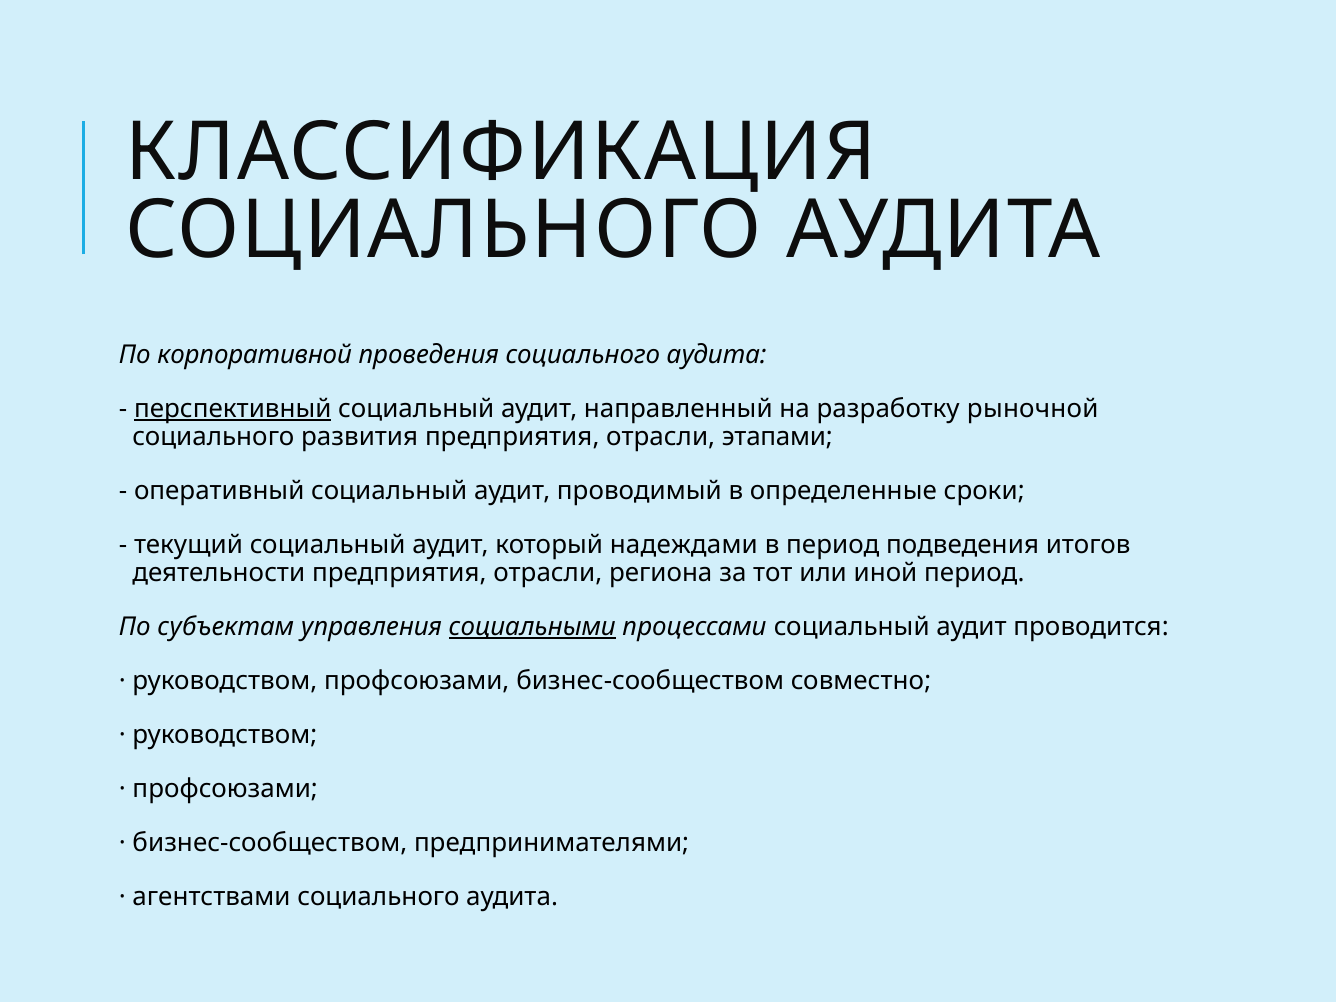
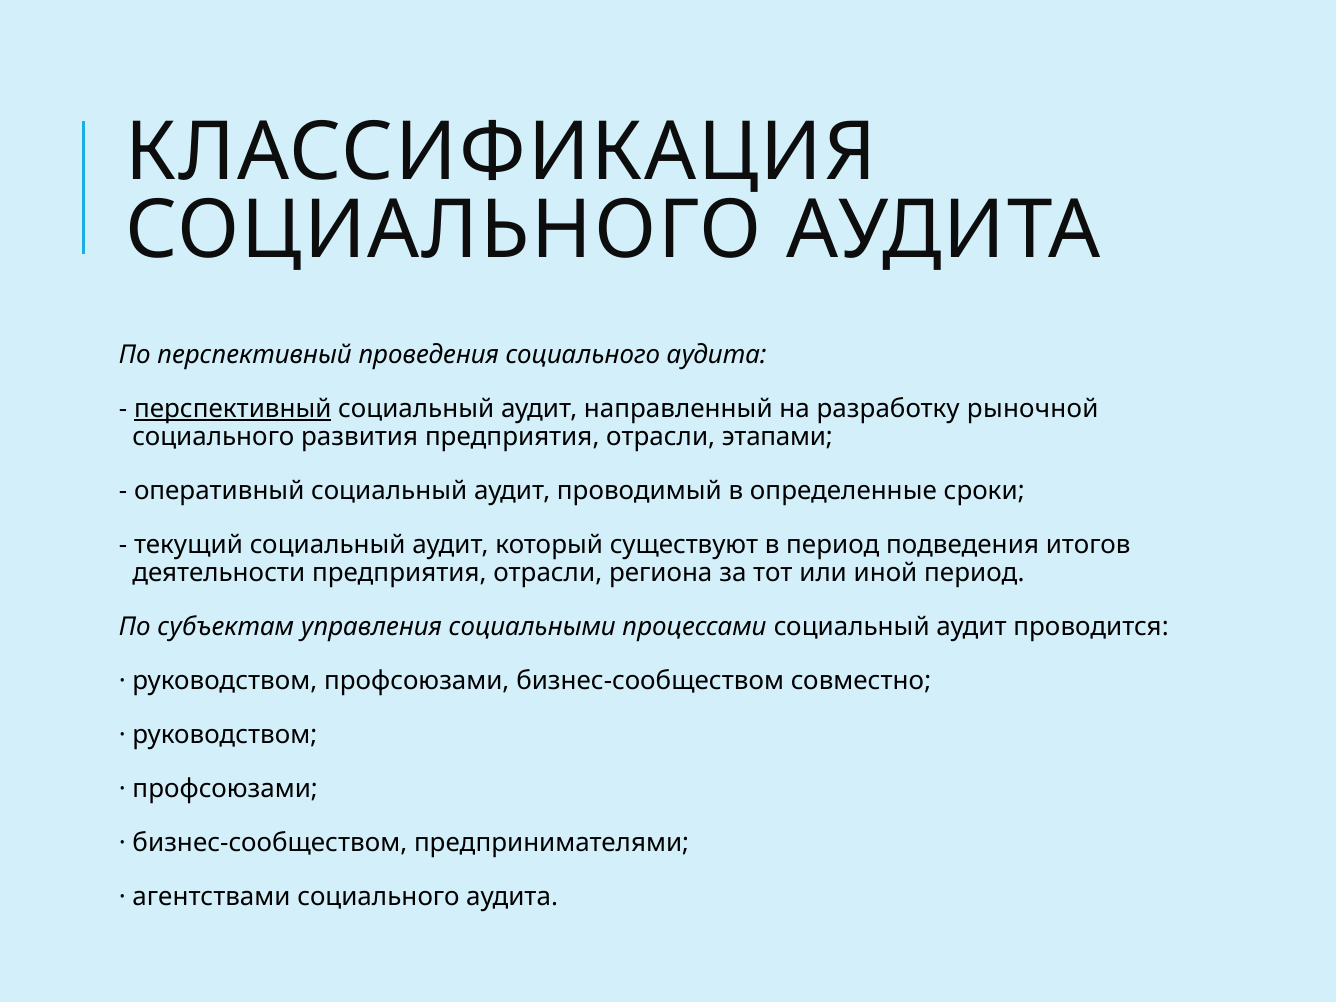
По корпоративной: корпоративной -> перспективный
надеждами: надеждами -> существуют
социальными underline: present -> none
